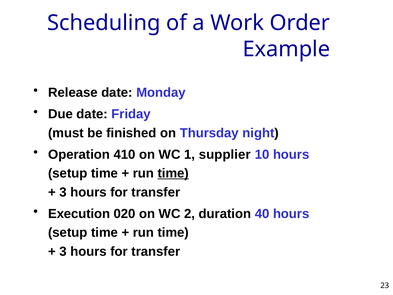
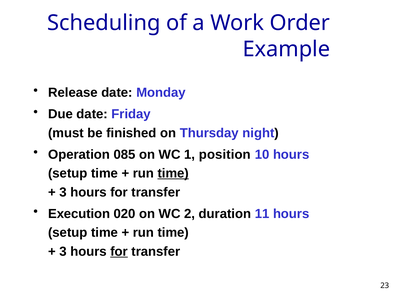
410: 410 -> 085
supplier: supplier -> position
40: 40 -> 11
for at (119, 251) underline: none -> present
